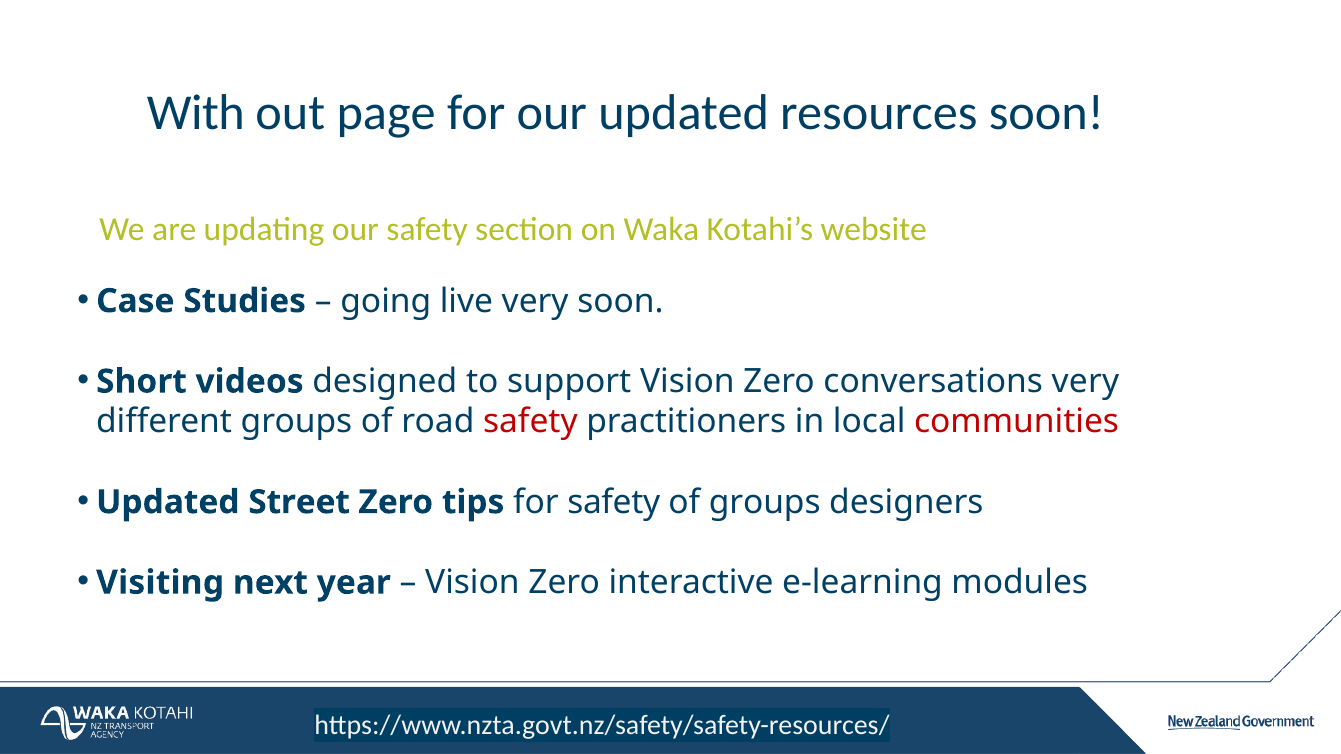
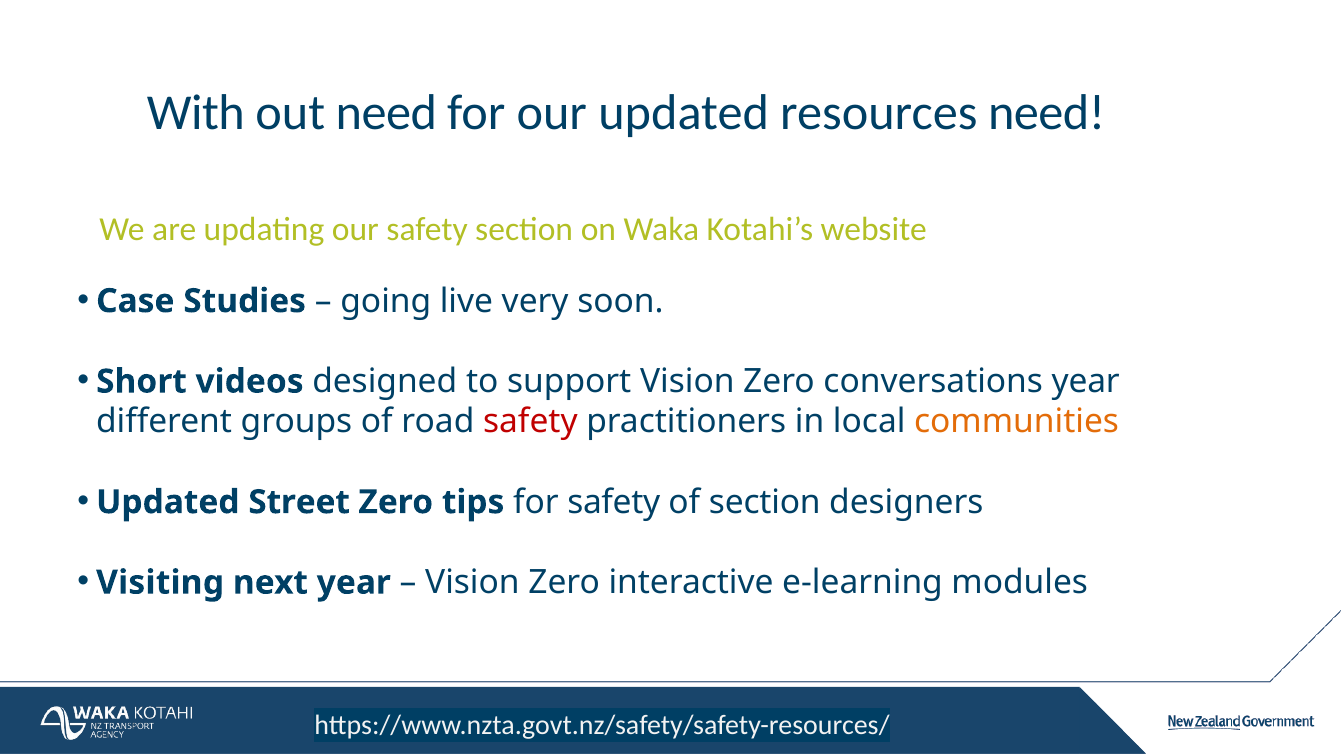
out page: page -> need
resources soon: soon -> need
conversations very: very -> year
communities colour: red -> orange
of groups: groups -> section
